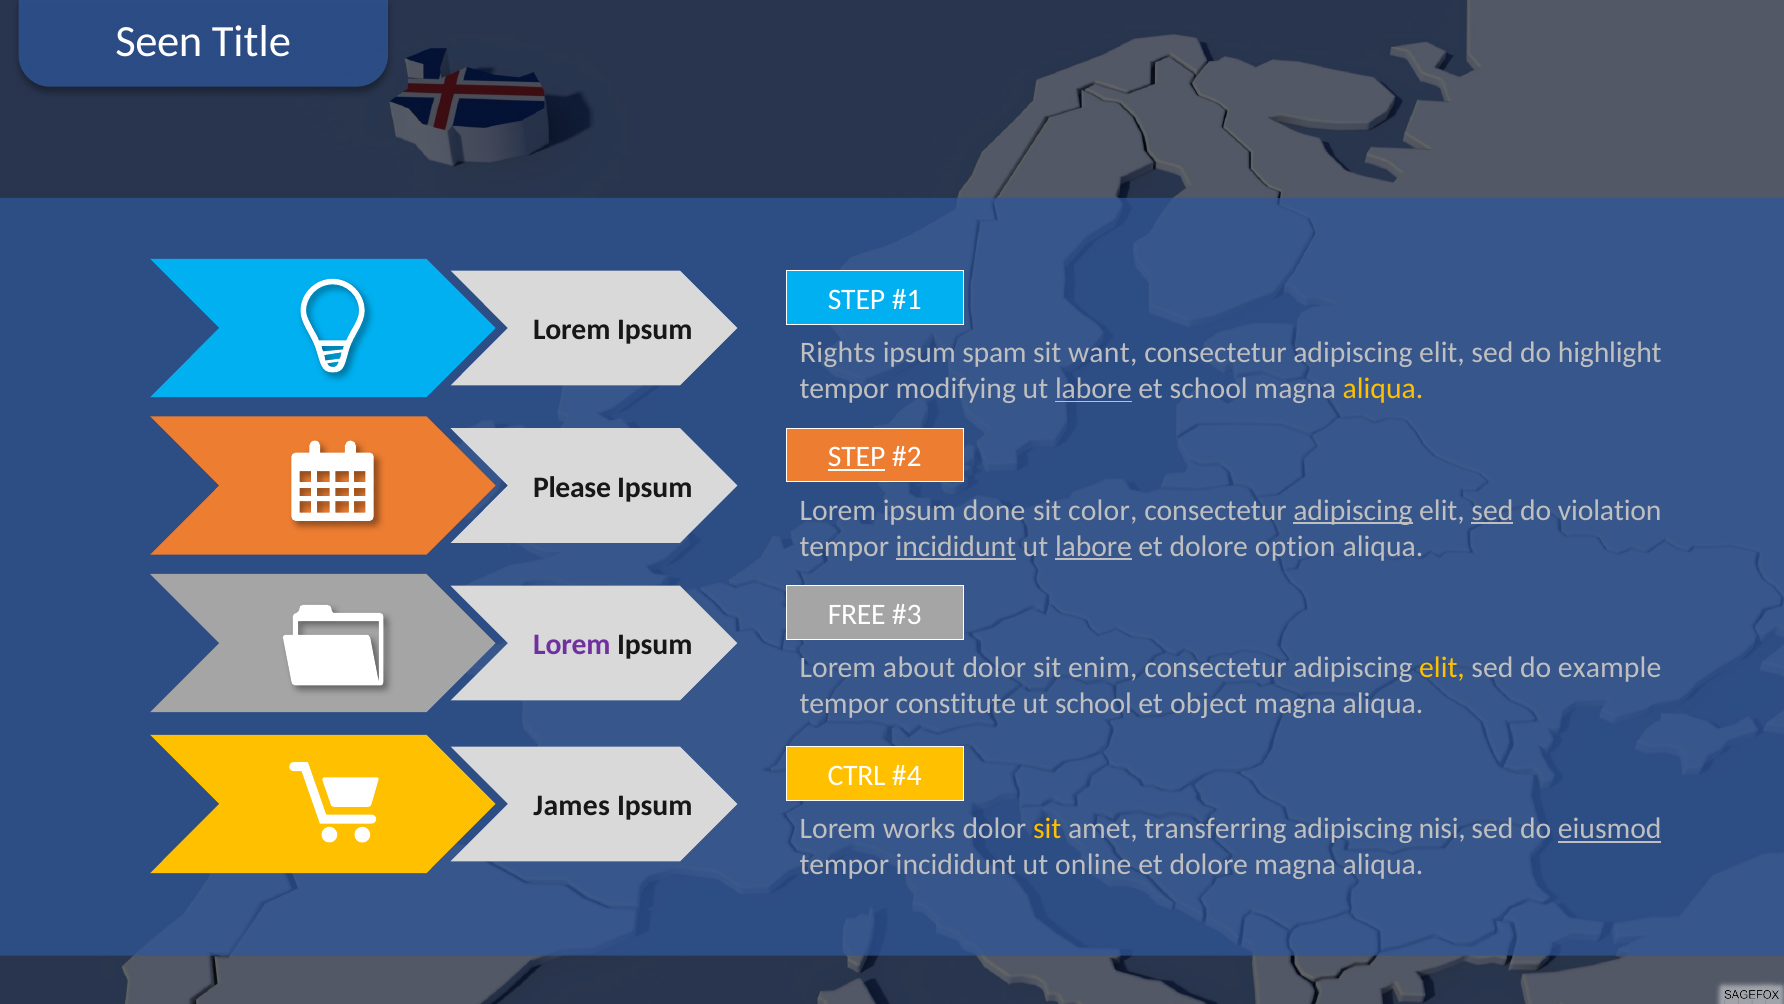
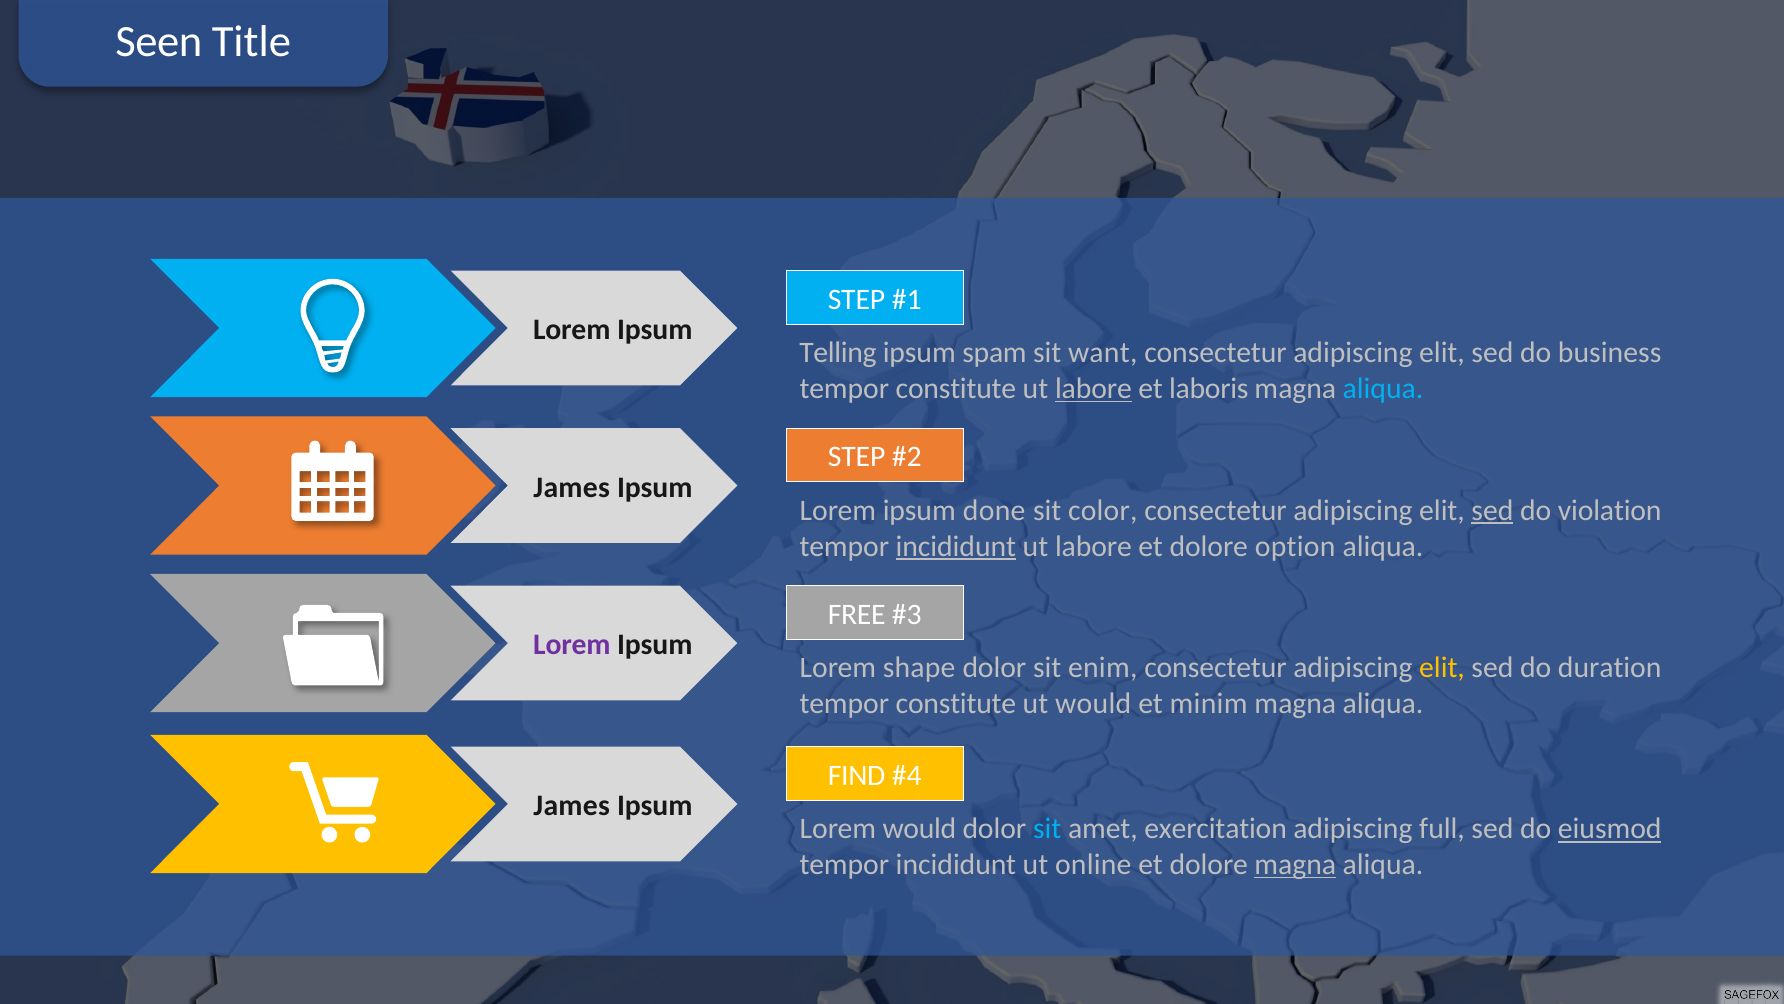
Rights: Rights -> Telling
highlight: highlight -> business
modifying at (956, 388): modifying -> constitute
et school: school -> laboris
aliqua at (1383, 388) colour: yellow -> light blue
STEP at (857, 457) underline: present -> none
Please at (572, 487): Please -> James
adipiscing at (1353, 510) underline: present -> none
labore at (1093, 546) underline: present -> none
about: about -> shape
example: example -> duration
ut school: school -> would
object: object -> minim
CTRL: CTRL -> FIND
Lorem works: works -> would
sit at (1047, 829) colour: yellow -> light blue
transferring: transferring -> exercitation
nisi: nisi -> full
magna at (1295, 864) underline: none -> present
